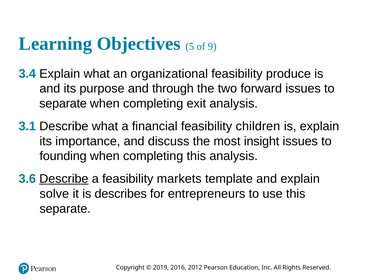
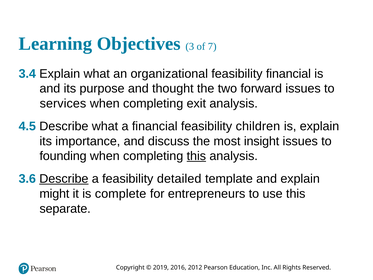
5: 5 -> 3
9: 9 -> 7
feasibility produce: produce -> financial
through: through -> thought
separate at (63, 103): separate -> services
3.1: 3.1 -> 4.5
this at (196, 156) underline: none -> present
markets: markets -> detailed
solve: solve -> might
describes: describes -> complete
